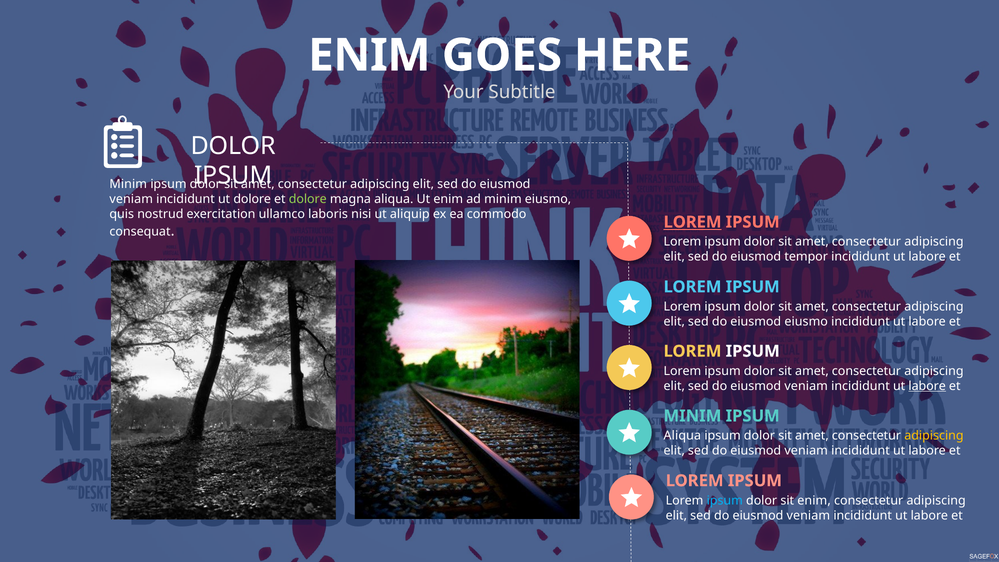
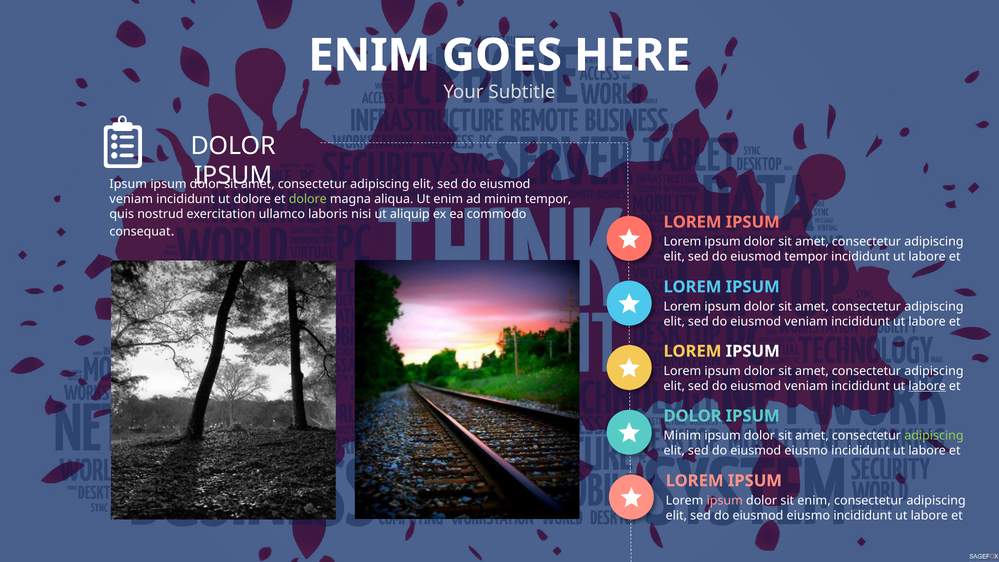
Minim at (128, 184): Minim -> Ipsum
minim eiusmo: eiusmo -> tempor
LOREM at (693, 222) underline: present -> none
eiusmo at (806, 322): eiusmo -> veniam
MINIM at (692, 416): MINIM -> DOLOR
Aliqua at (682, 436): Aliqua -> Minim
adipiscing at (934, 436) colour: yellow -> light green
veniam at (806, 451): veniam -> eiusmo
ipsum at (725, 500) colour: light blue -> pink
veniam at (808, 515): veniam -> eiusmo
